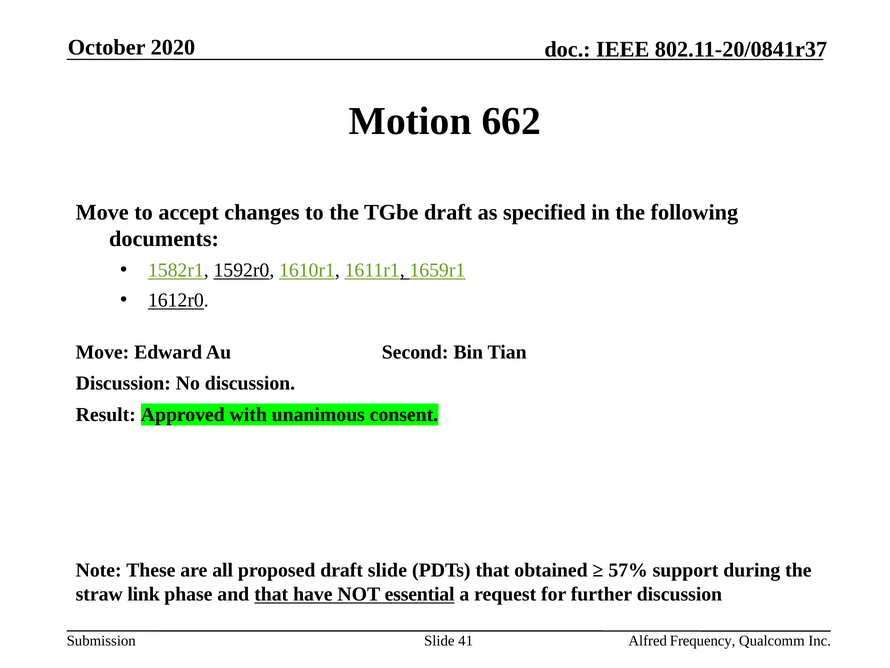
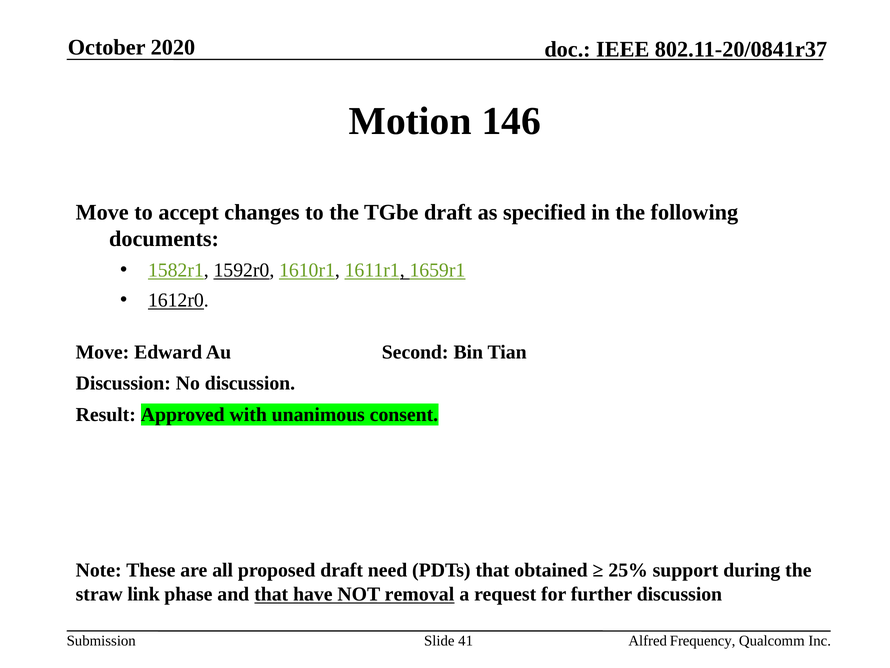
662: 662 -> 146
draft slide: slide -> need
57%: 57% -> 25%
essential: essential -> removal
